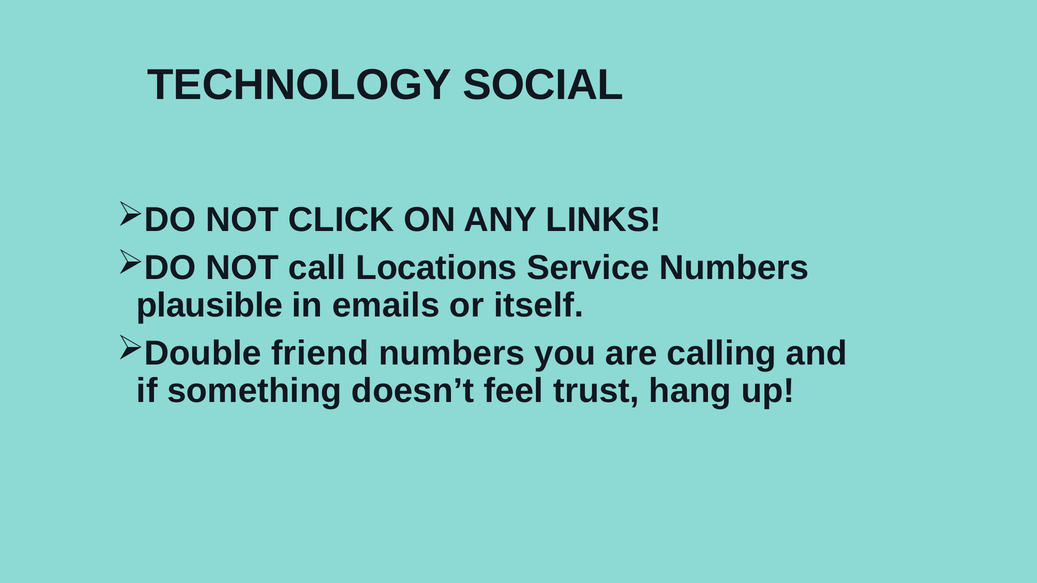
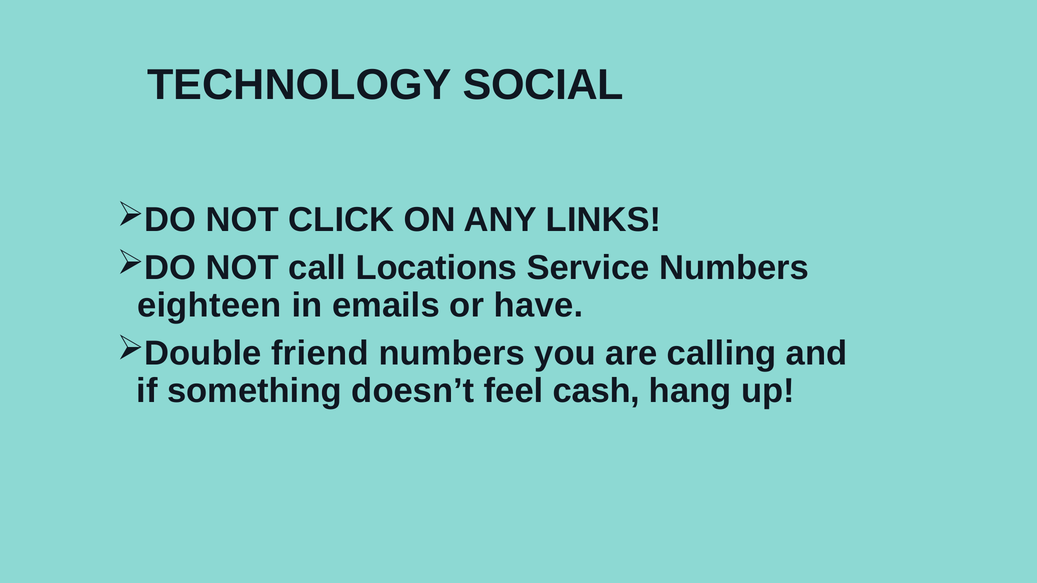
plausible: plausible -> eighteen
itself: itself -> have
trust: trust -> cash
